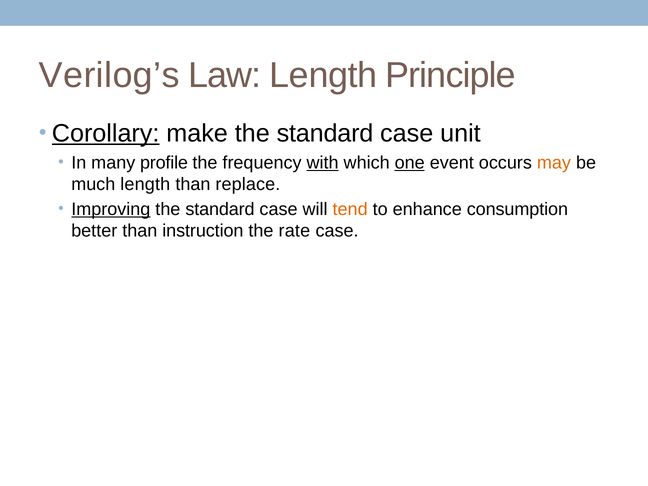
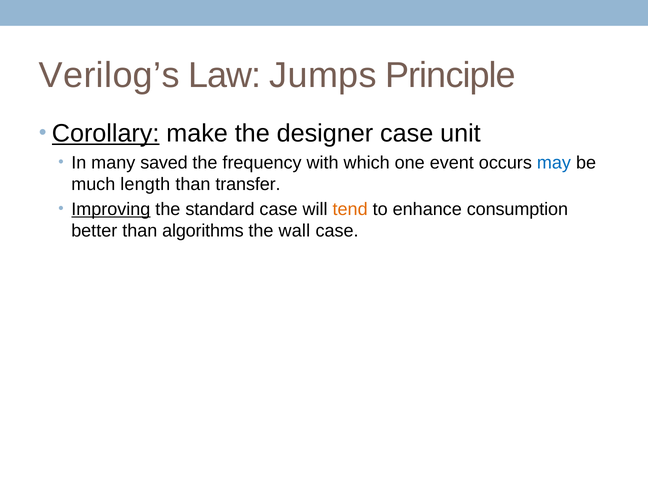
Law Length: Length -> Jumps
make the standard: standard -> designer
profile: profile -> saved
with underline: present -> none
one underline: present -> none
may colour: orange -> blue
replace: replace -> transfer
instruction: instruction -> algorithms
rate: rate -> wall
